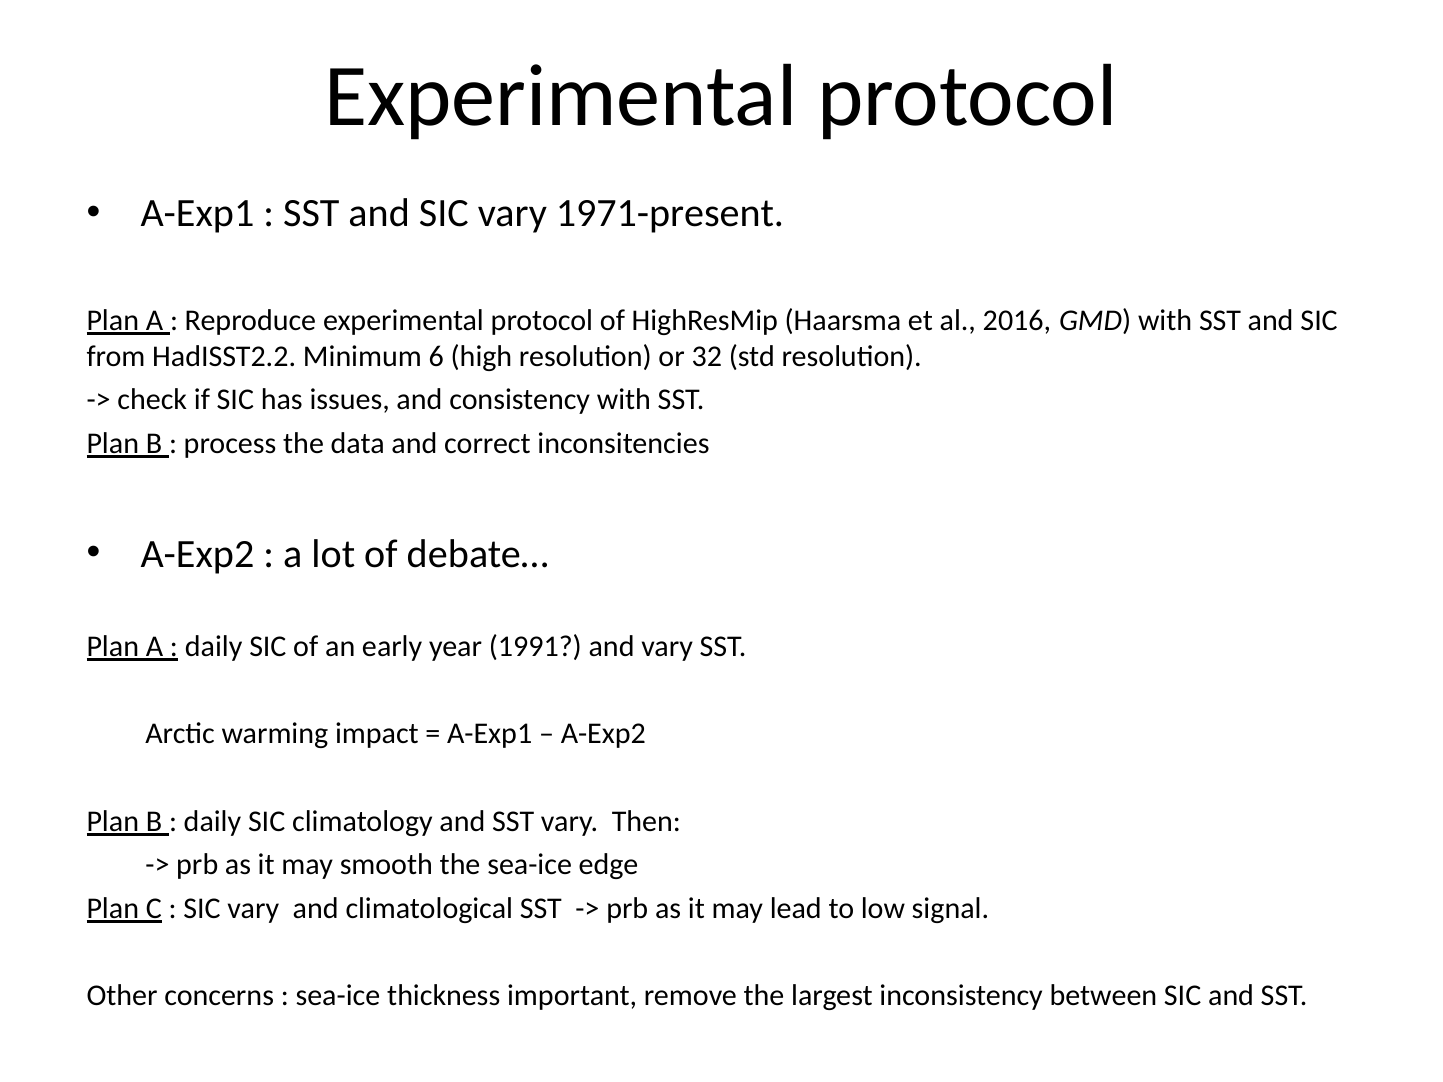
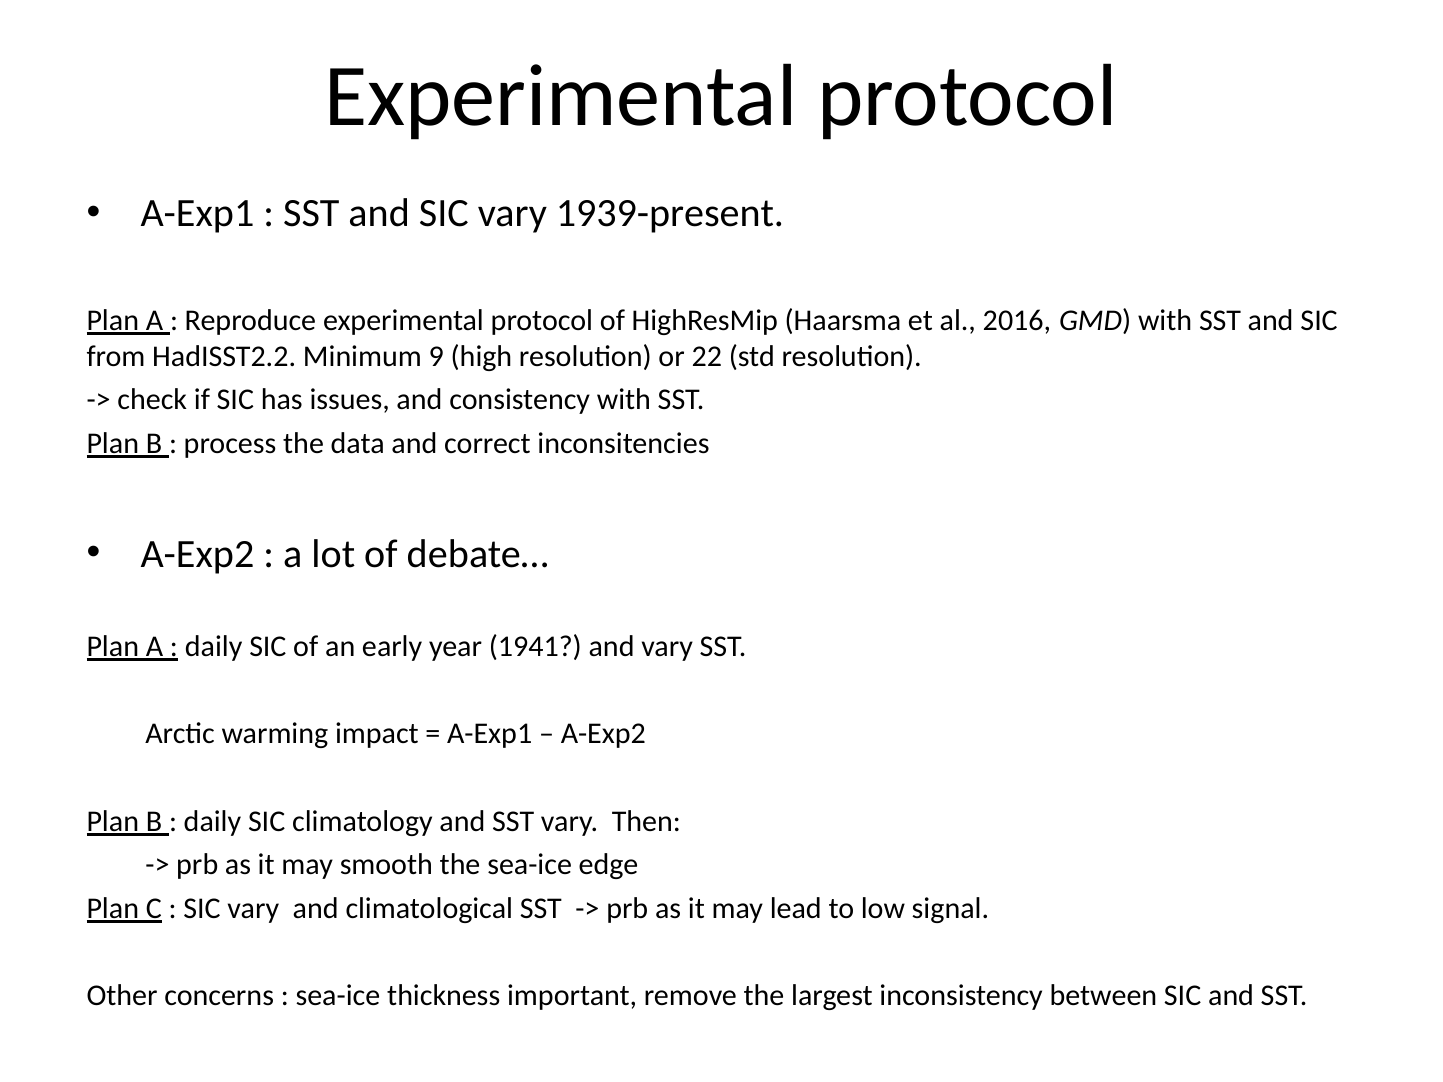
1971-present: 1971-present -> 1939-present
6: 6 -> 9
32: 32 -> 22
1991: 1991 -> 1941
